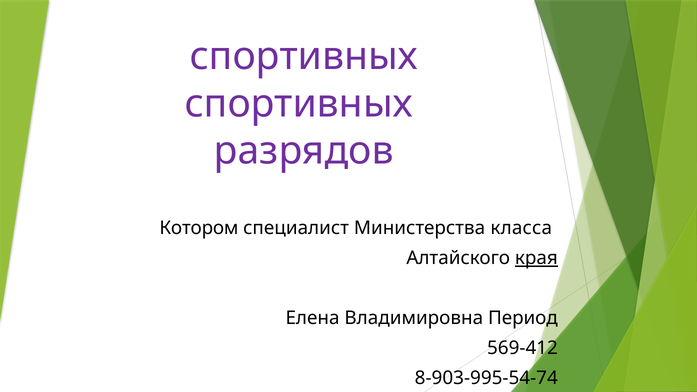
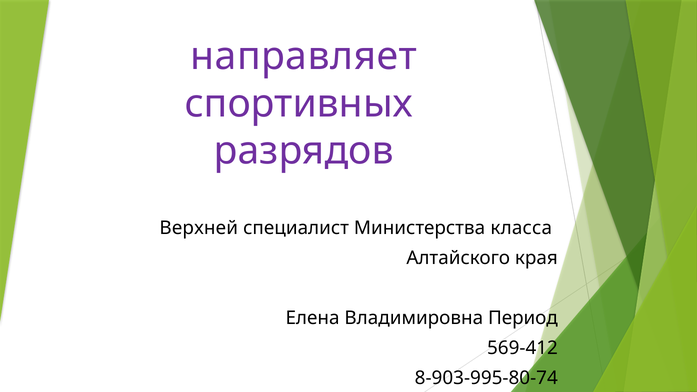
спортивных at (304, 57): спортивных -> направляет
Котором: Котором -> Верхней
края underline: present -> none
8-903-995-54-74: 8-903-995-54-74 -> 8-903-995-80-74
